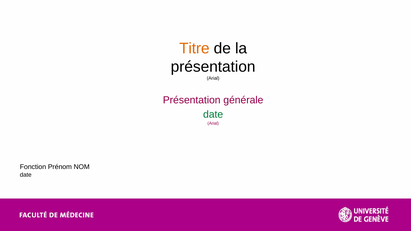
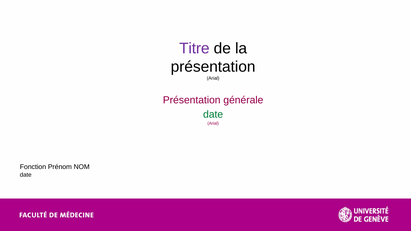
Titre colour: orange -> purple
